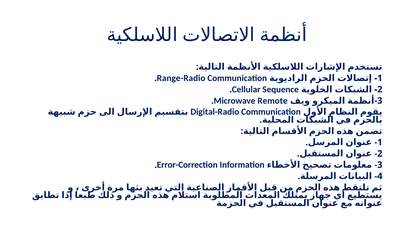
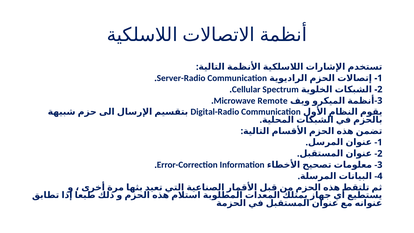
Range-Radio: Range-Radio -> Server-Radio
Sequence: Sequence -> Spectrum
